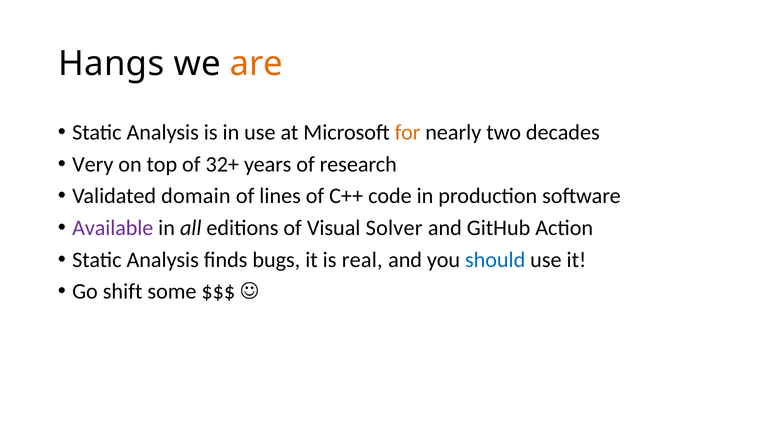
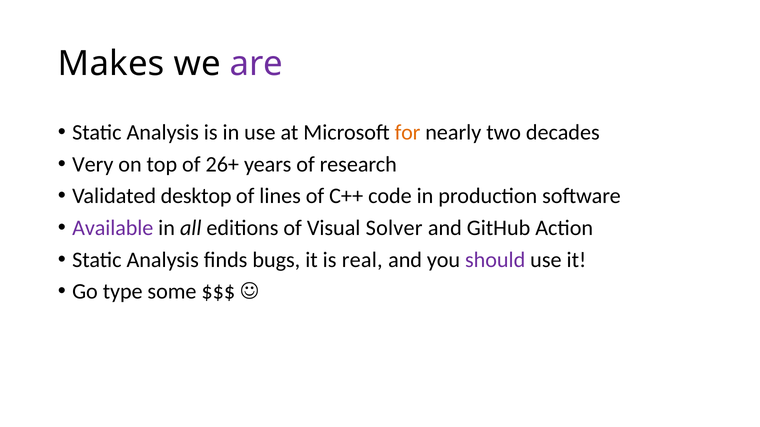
Hangs: Hangs -> Makes
are colour: orange -> purple
32+: 32+ -> 26+
domain: domain -> desktop
should colour: blue -> purple
shift: shift -> type
